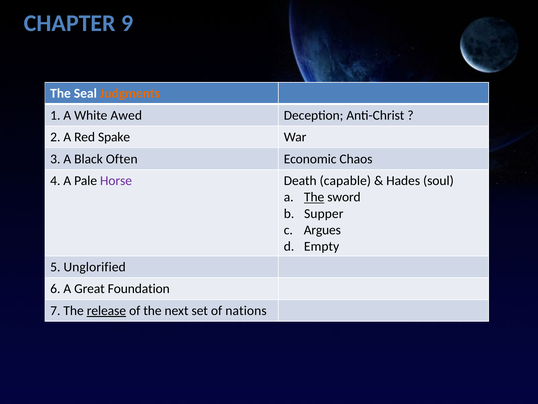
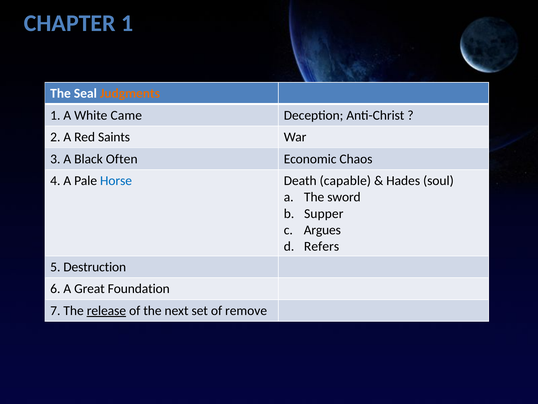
CHAPTER 9: 9 -> 1
Awed: Awed -> Came
Spake: Spake -> Saints
Horse colour: purple -> blue
The at (314, 197) underline: present -> none
Empty: Empty -> Refers
Unglorified: Unglorified -> Destruction
nations: nations -> remove
